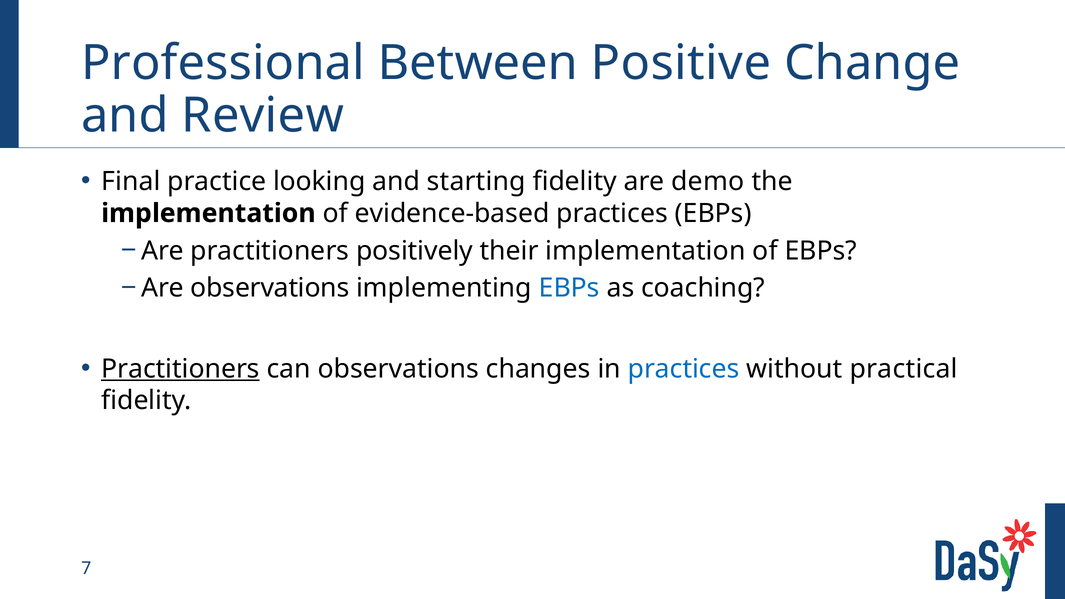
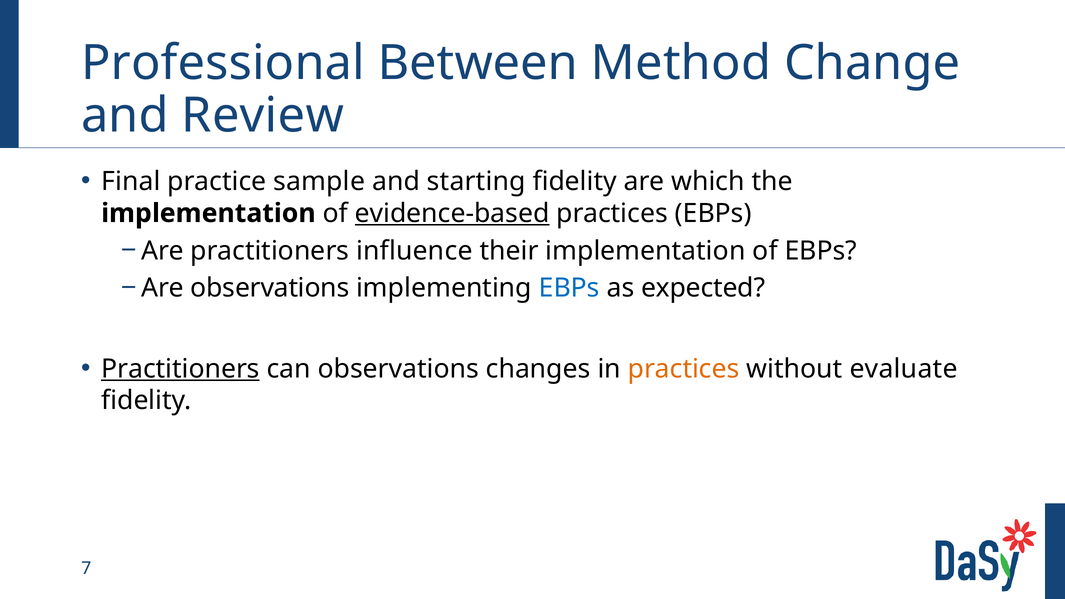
Positive: Positive -> Method
looking: looking -> sample
demo: demo -> which
evidence-based underline: none -> present
positively: positively -> influence
coaching: coaching -> expected
practices at (684, 369) colour: blue -> orange
practical: practical -> evaluate
